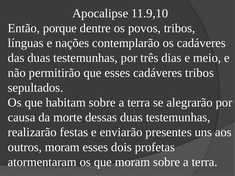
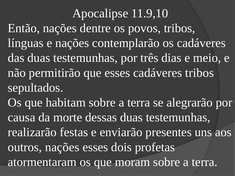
Então porque: porque -> nações
outros moram: moram -> nações
